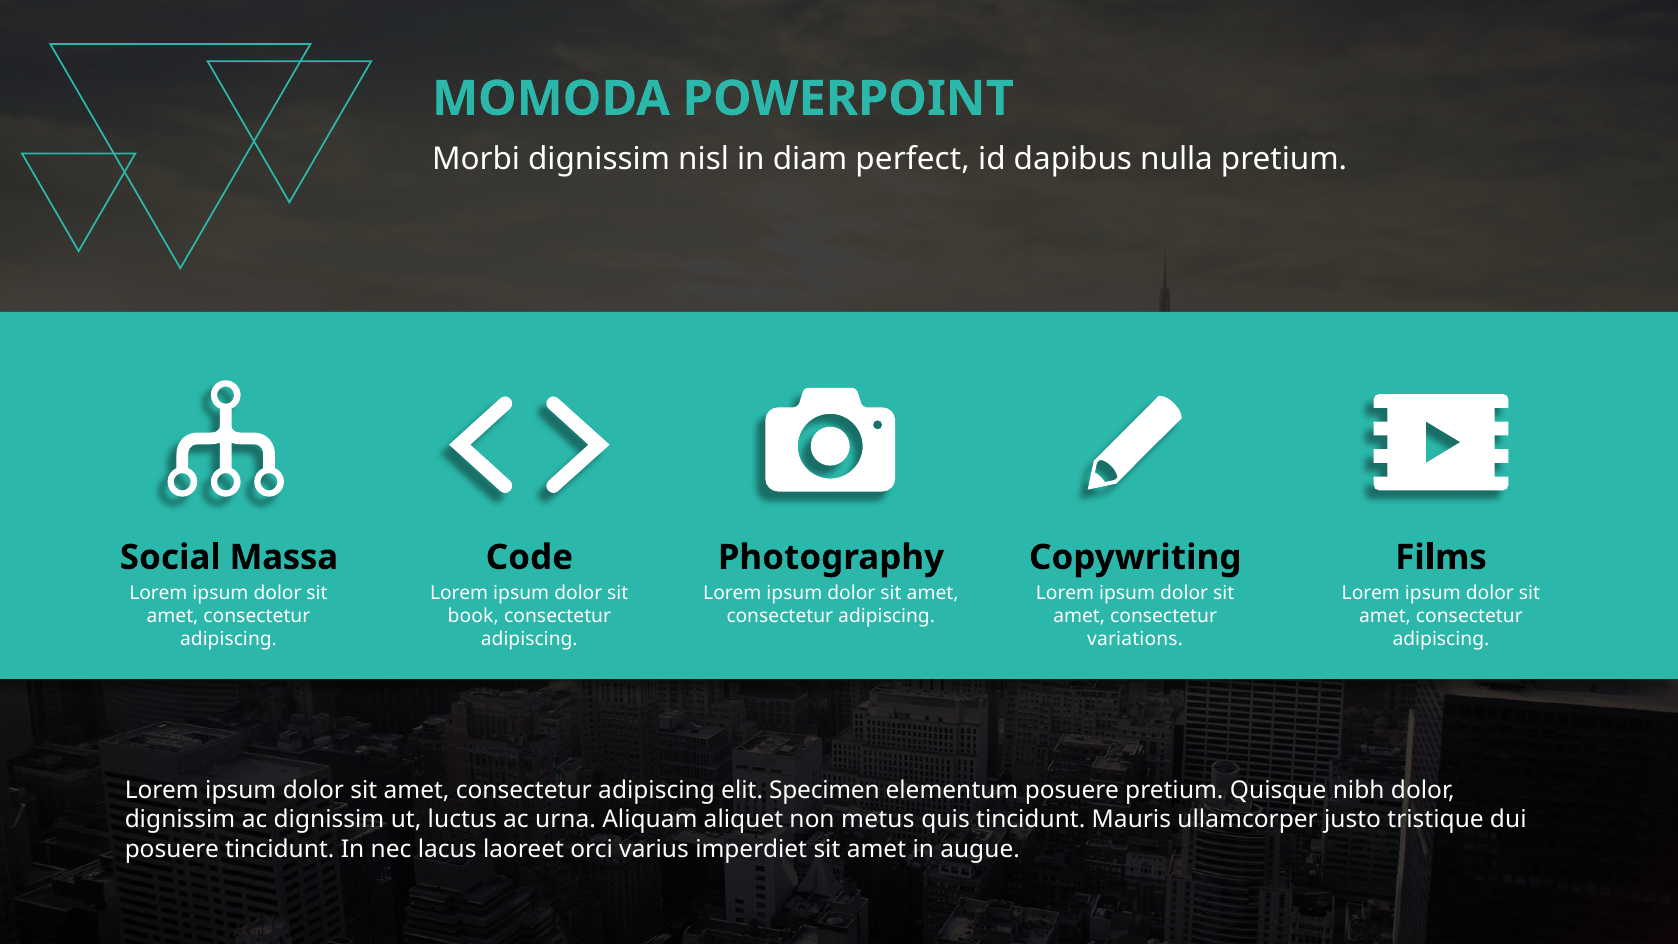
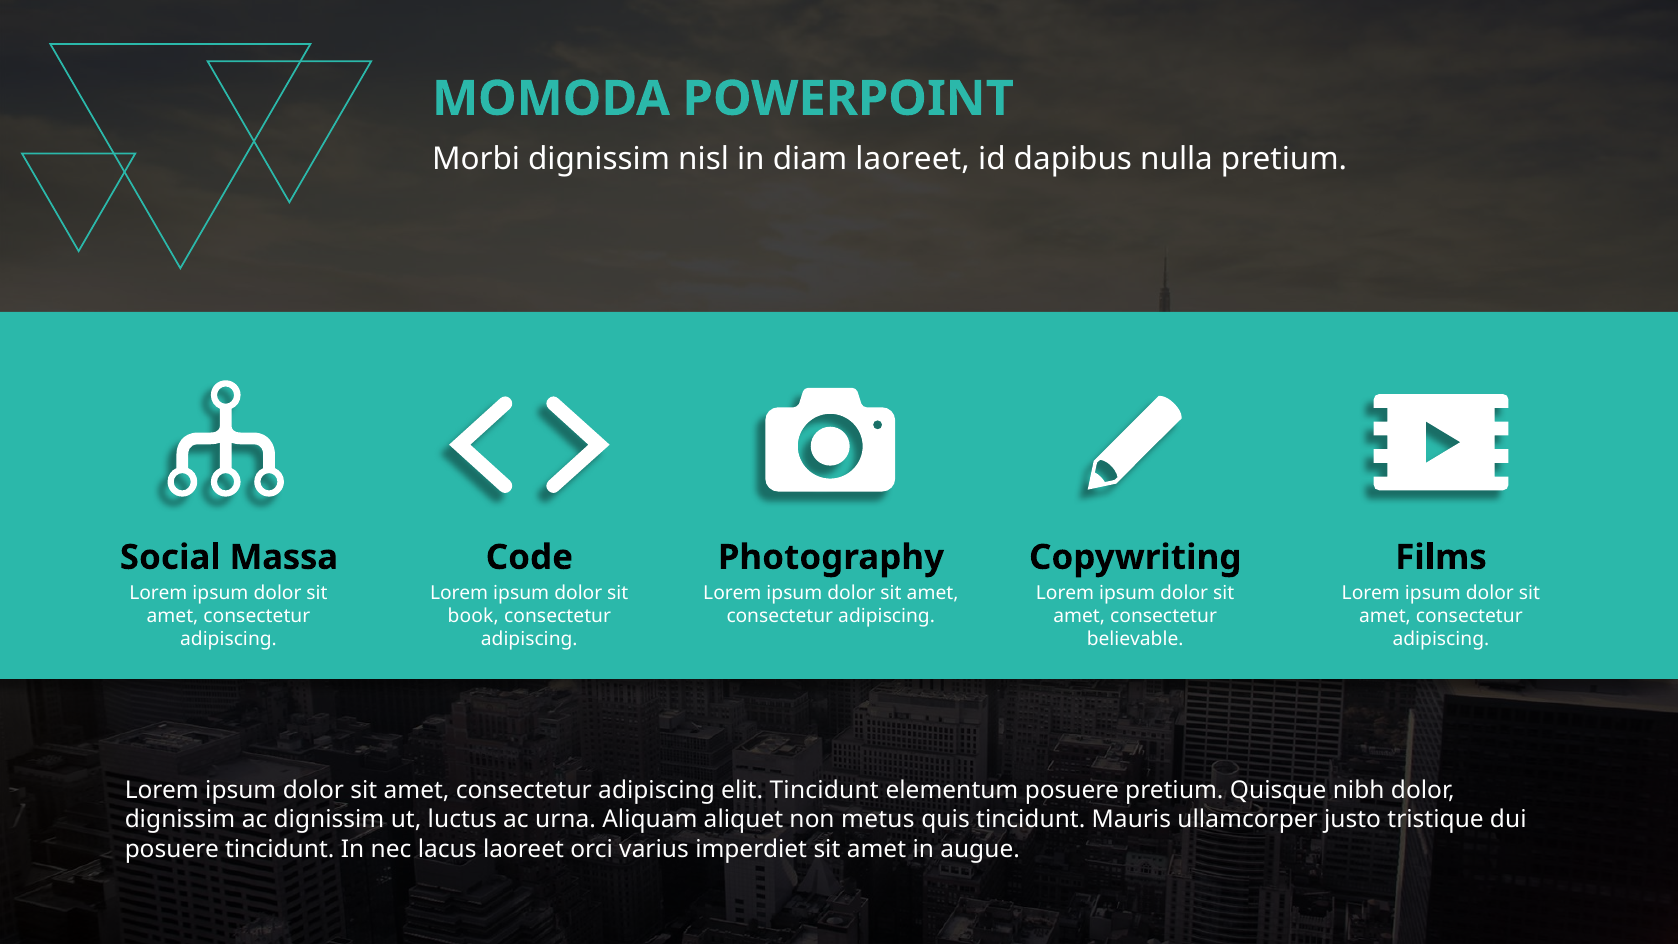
diam perfect: perfect -> laoreet
variations: variations -> believable
elit Specimen: Specimen -> Tincidunt
